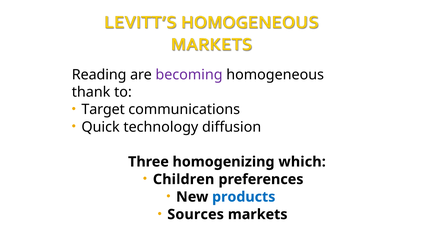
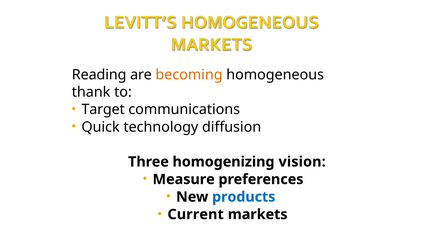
becoming colour: purple -> orange
which: which -> vision
Children: Children -> Measure
Sources: Sources -> Current
